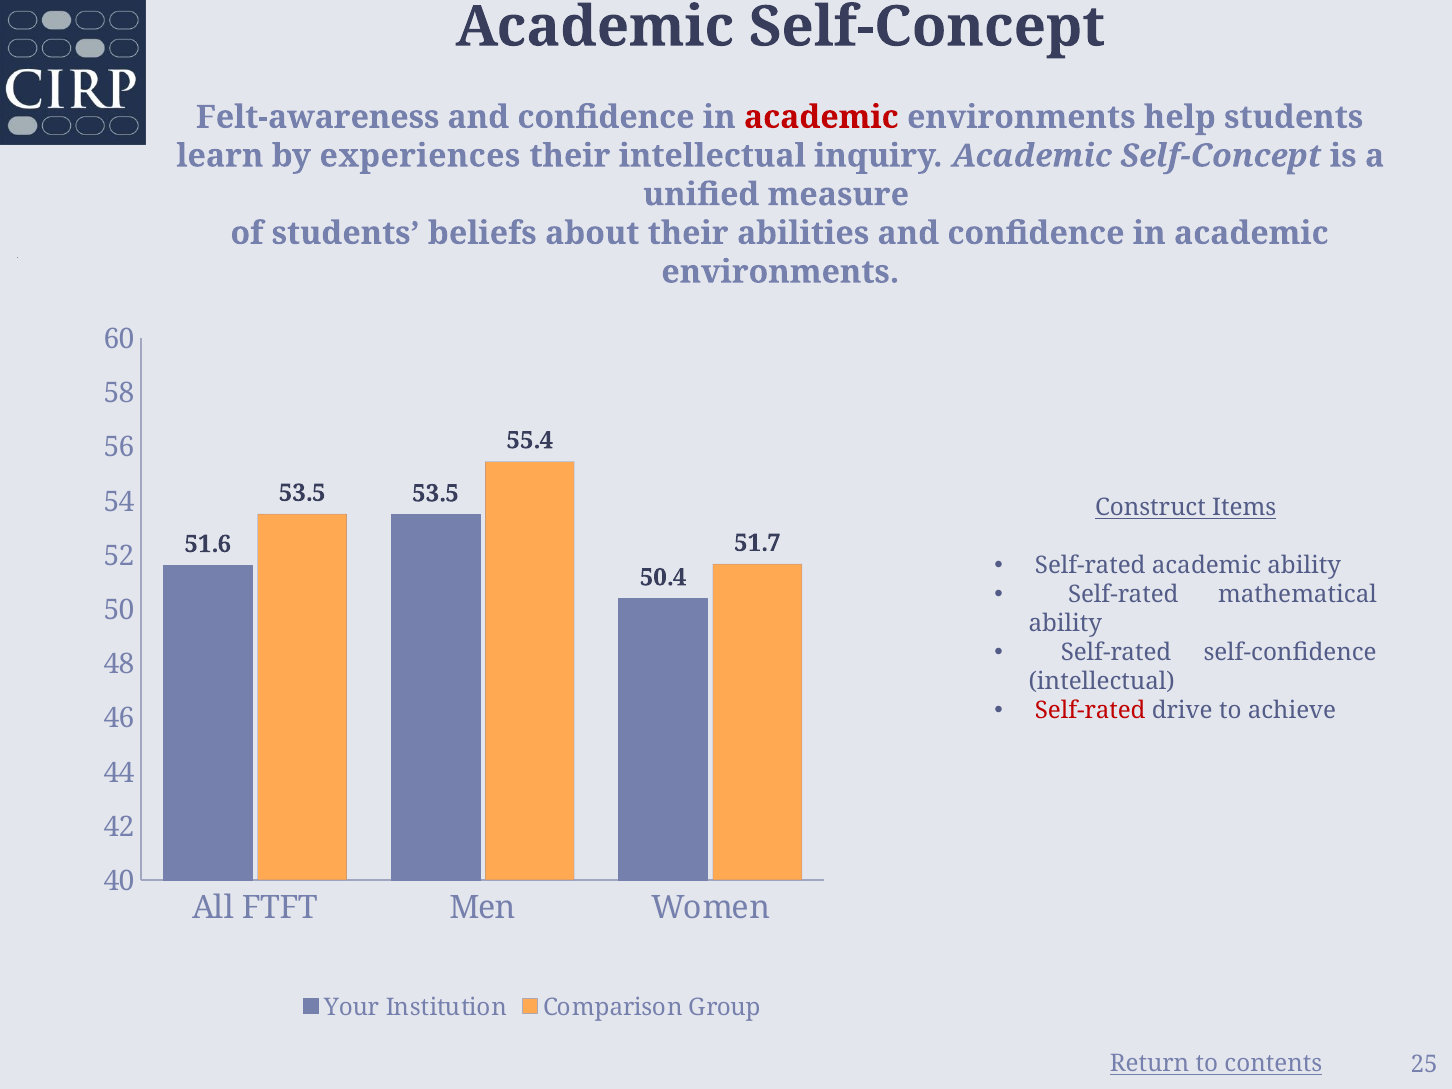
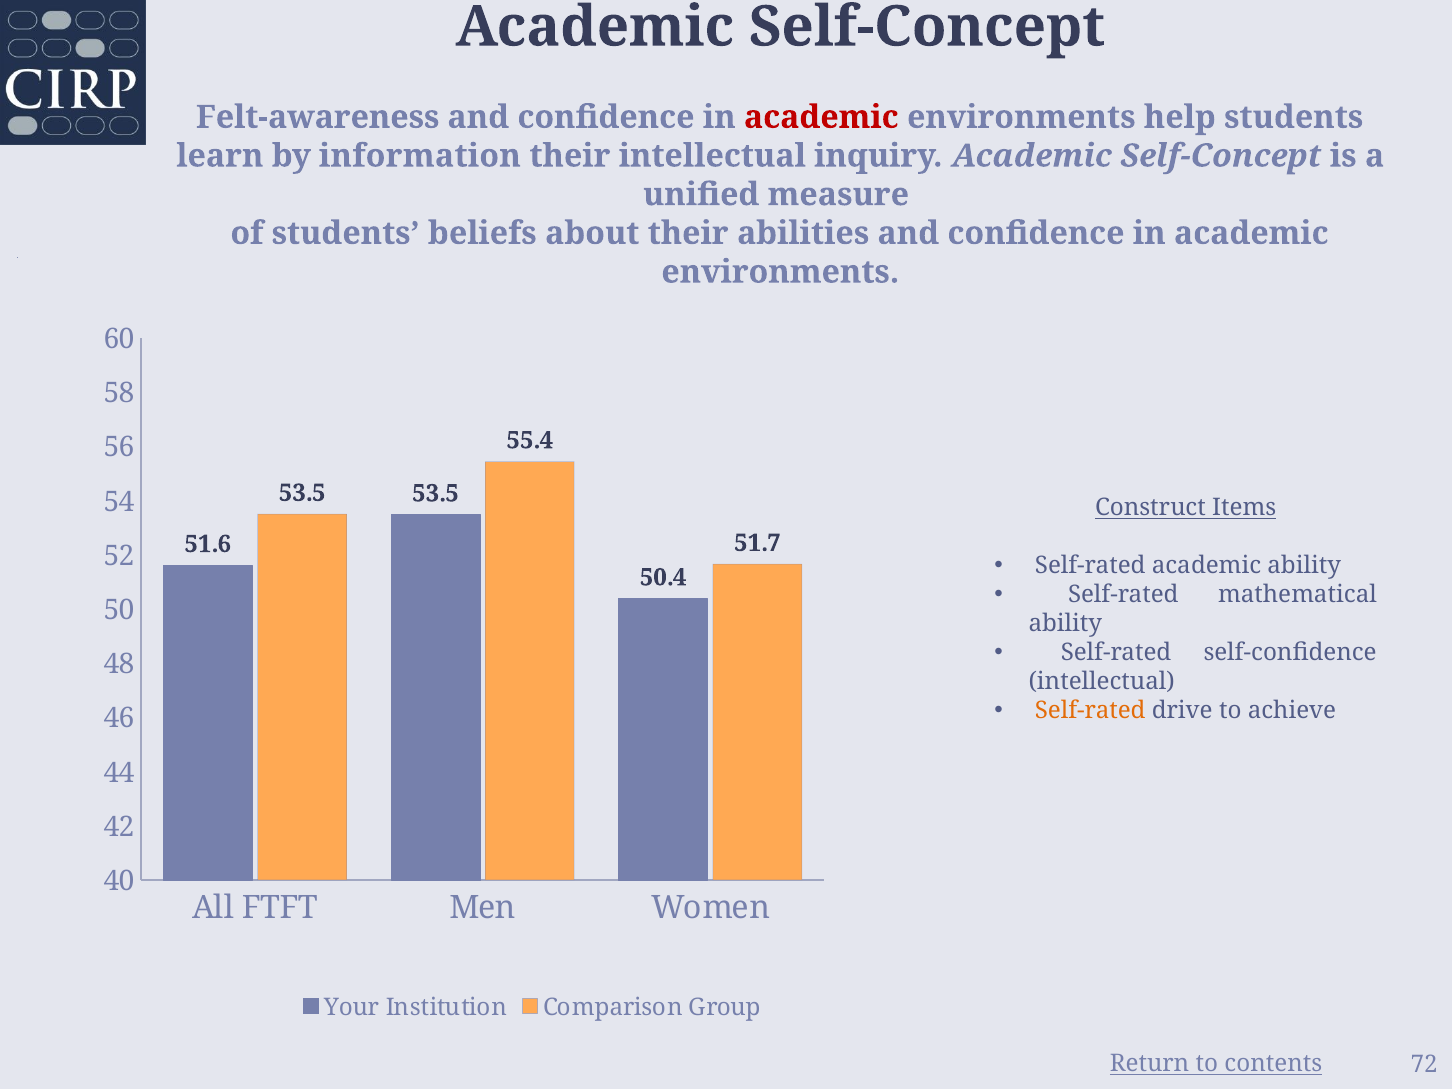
experiences: experiences -> information
Self-rated at (1090, 711) colour: red -> orange
25: 25 -> 72
